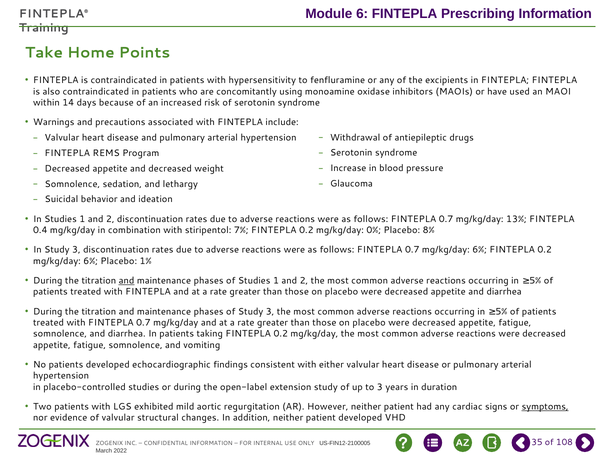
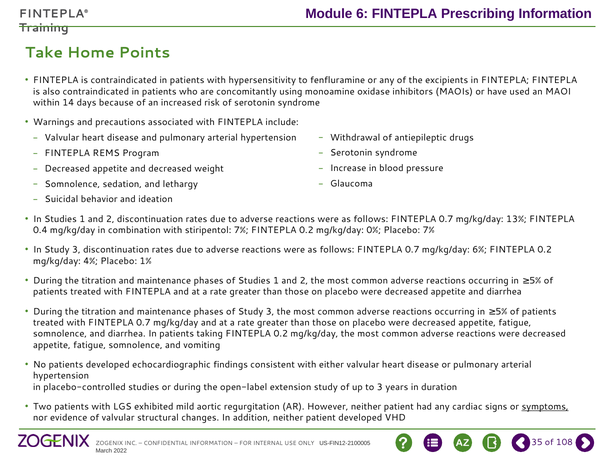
Placebo 8%: 8% -> 7%
6% at (91, 261): 6% -> 4%
and at (127, 281) underline: present -> none
